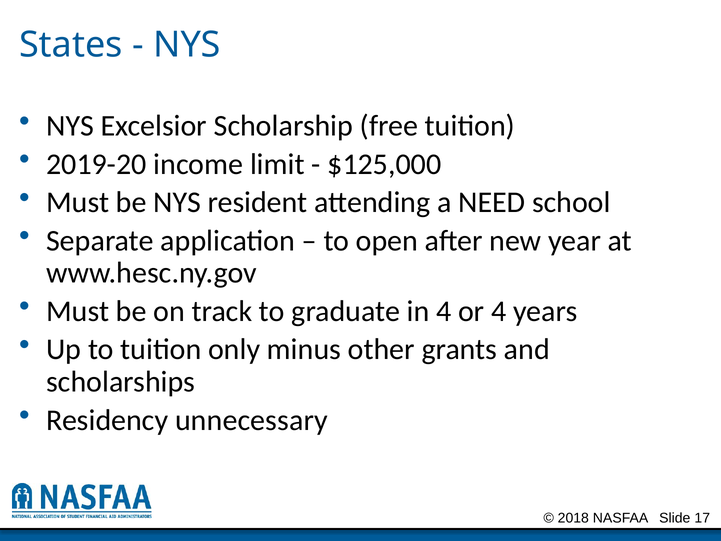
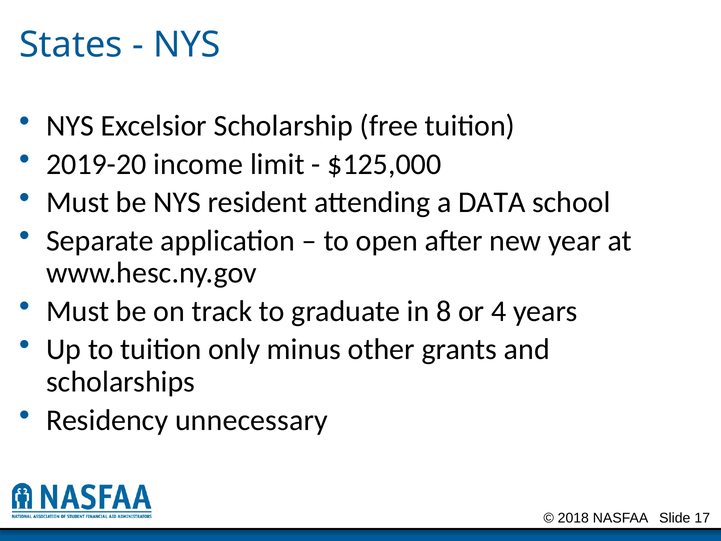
NEED: NEED -> DATA
in 4: 4 -> 8
